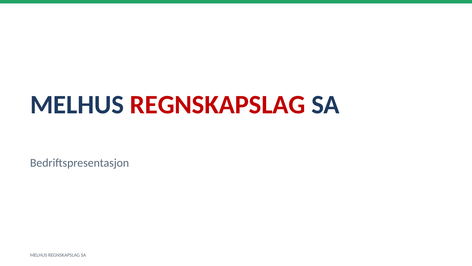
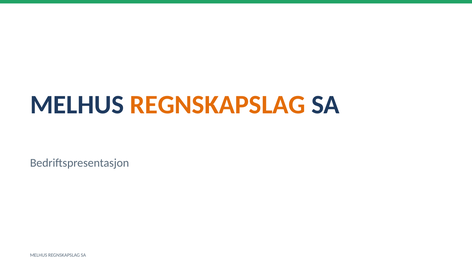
REGNSKAPSLAG at (218, 105) colour: red -> orange
